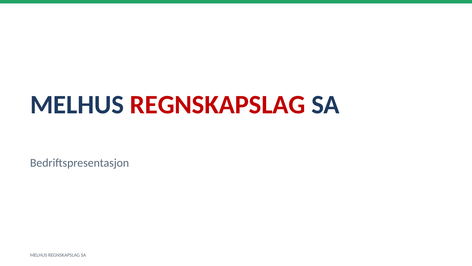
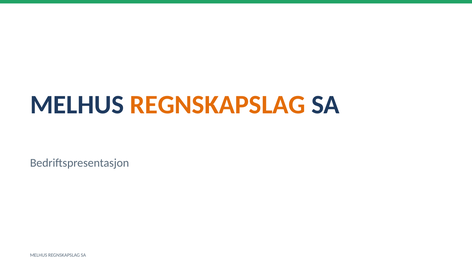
REGNSKAPSLAG at (218, 105) colour: red -> orange
